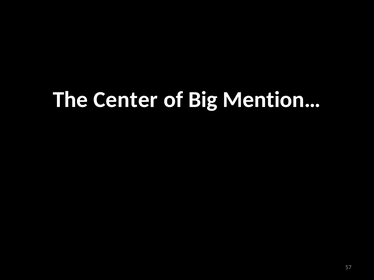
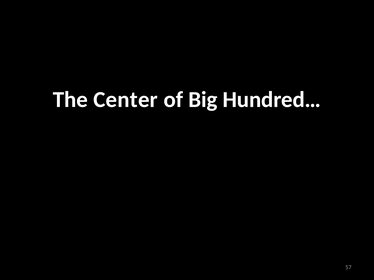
Mention…: Mention… -> Hundred…
